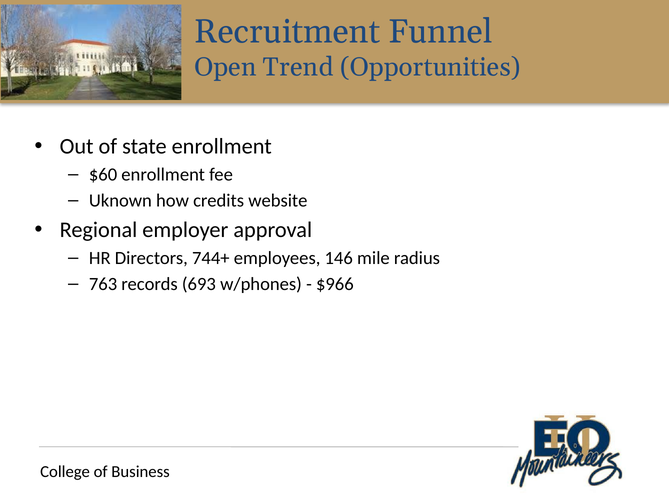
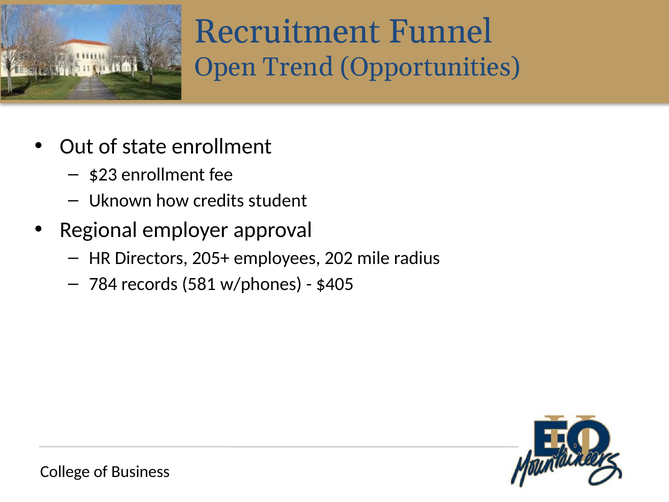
$60: $60 -> $23
website: website -> student
744+: 744+ -> 205+
146: 146 -> 202
763: 763 -> 784
693: 693 -> 581
$966: $966 -> $405
